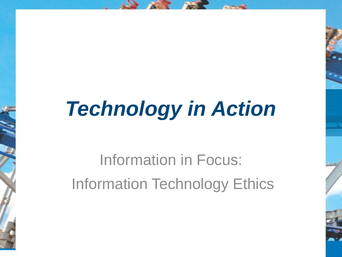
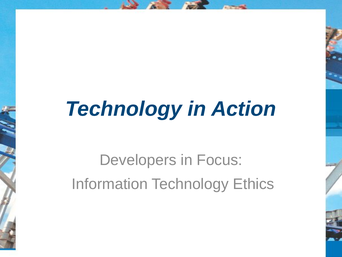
Information at (138, 160): Information -> Developers
